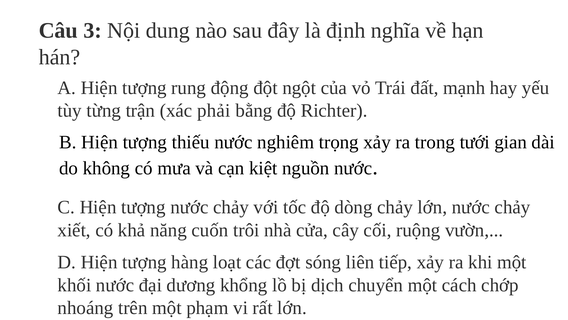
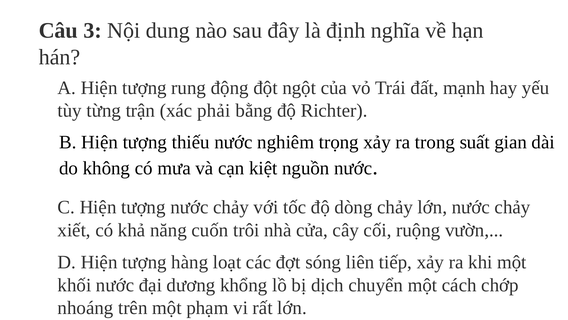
tưới: tưới -> suất
